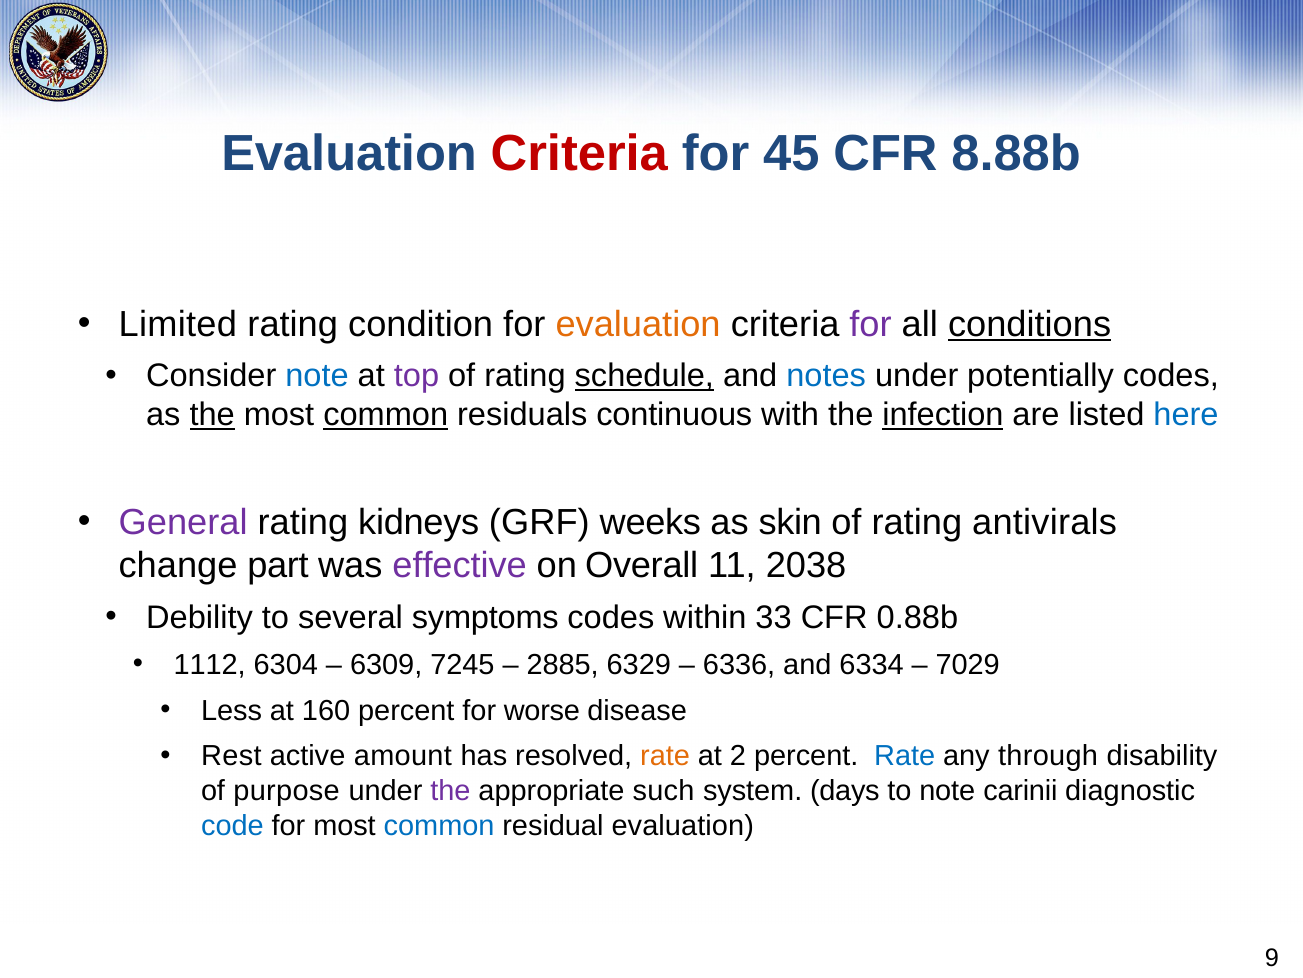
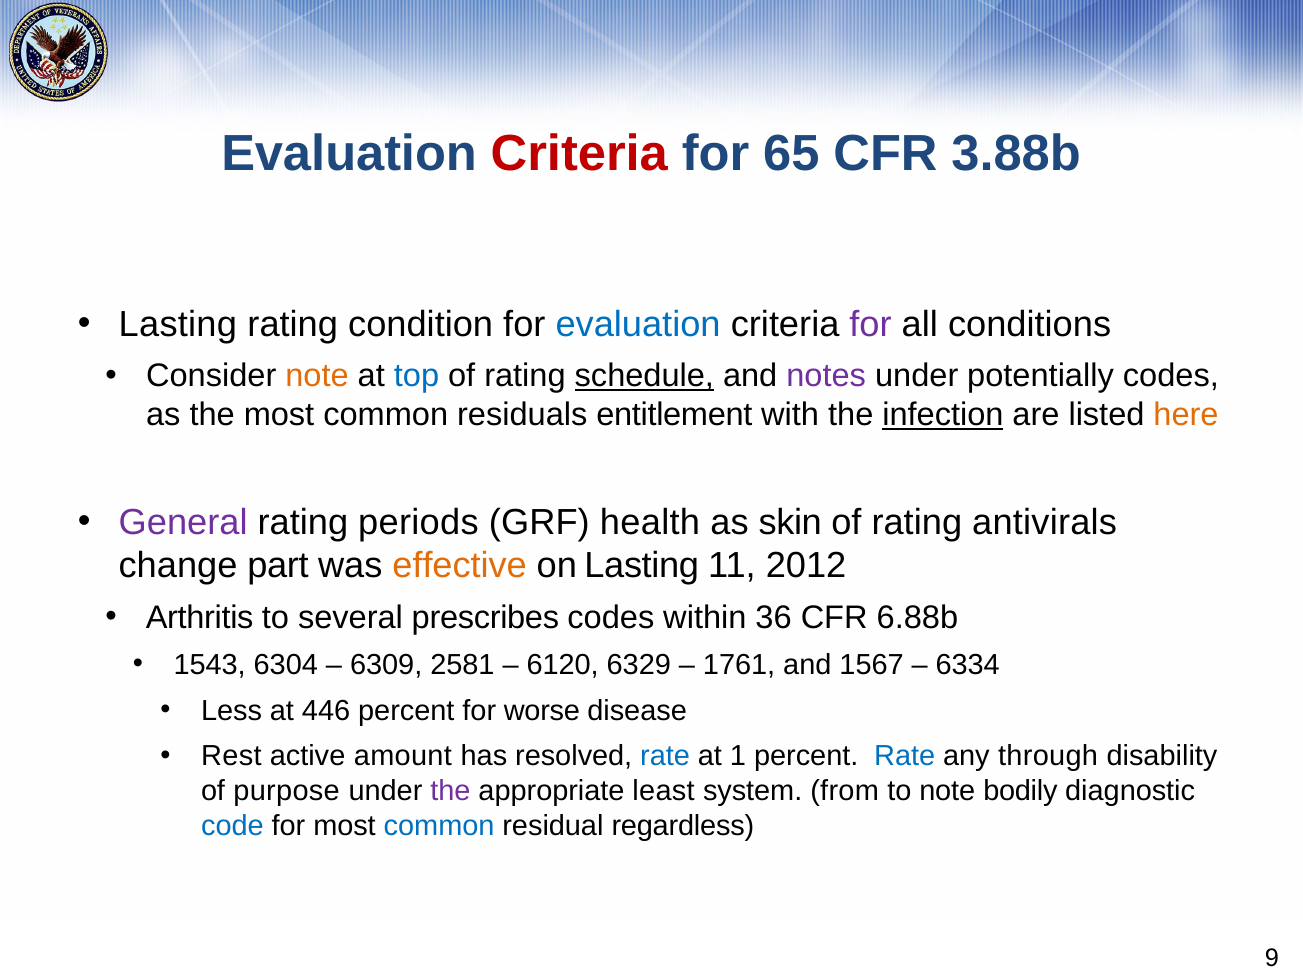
45: 45 -> 65
8.88b: 8.88b -> 3.88b
Limited at (178, 324): Limited -> Lasting
evaluation at (638, 324) colour: orange -> blue
conditions underline: present -> none
note at (317, 376) colour: blue -> orange
top colour: purple -> blue
notes colour: blue -> purple
the at (212, 415) underline: present -> none
common at (386, 415) underline: present -> none
continuous: continuous -> entitlement
here colour: blue -> orange
kidneys: kidneys -> periods
weeks: weeks -> health
effective colour: purple -> orange
on Overall: Overall -> Lasting
2038: 2038 -> 2012
Debility: Debility -> Arthritis
symptoms: symptoms -> prescribes
33: 33 -> 36
0.88b: 0.88b -> 6.88b
1112: 1112 -> 1543
7245: 7245 -> 2581
2885: 2885 -> 6120
6336: 6336 -> 1761
6334: 6334 -> 1567
7029: 7029 -> 6334
160: 160 -> 446
rate at (665, 756) colour: orange -> blue
2: 2 -> 1
such: such -> least
days: days -> from
carinii: carinii -> bodily
residual evaluation: evaluation -> regardless
